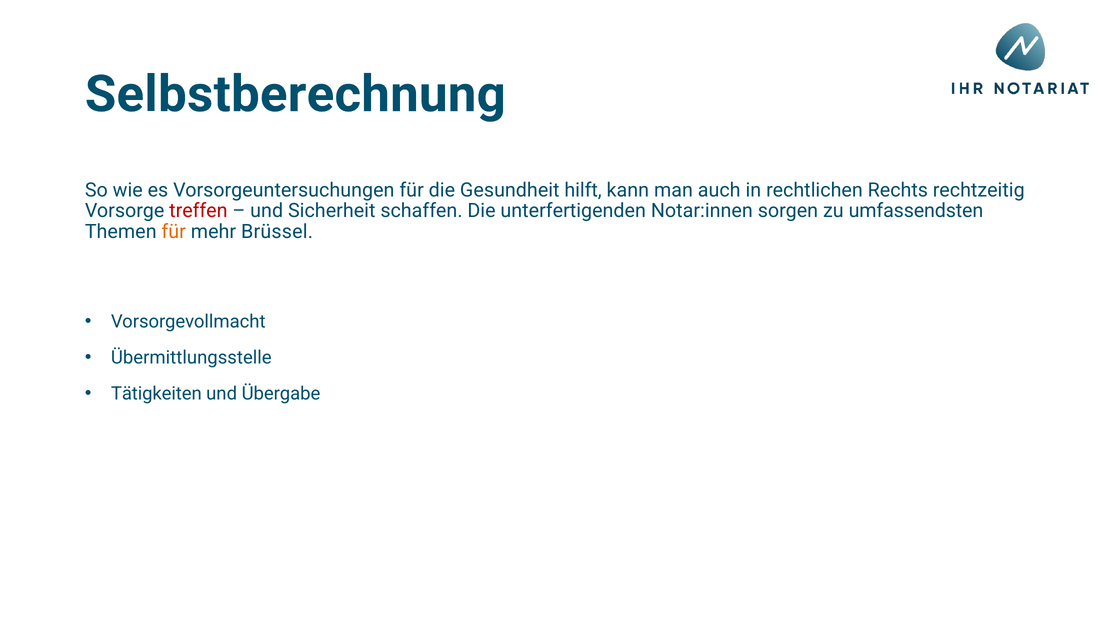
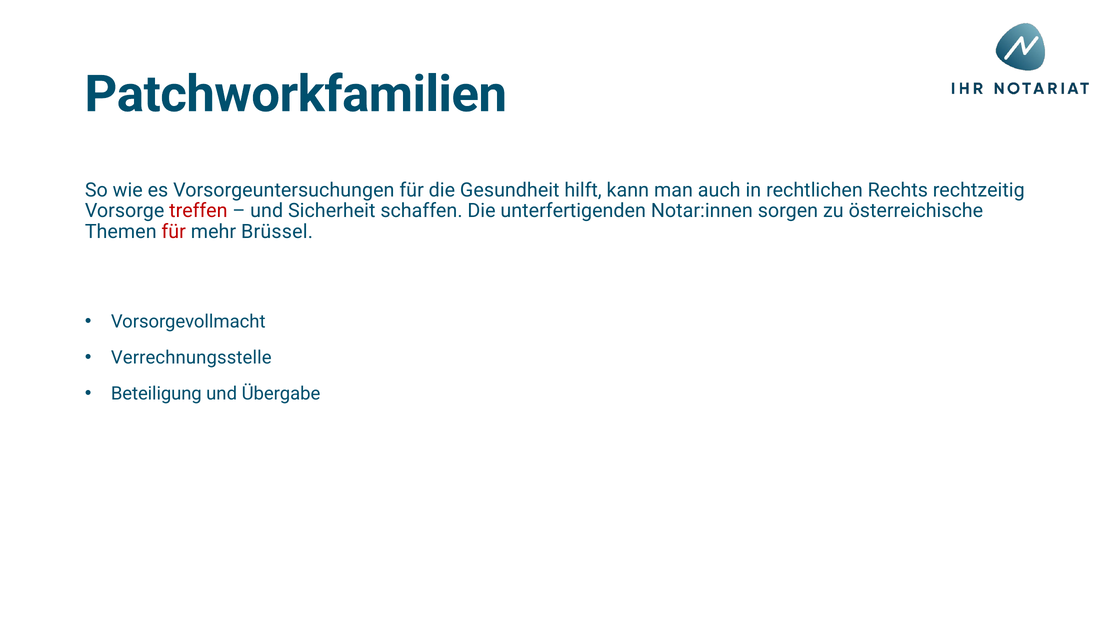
Selbstberechnung: Selbstberechnung -> Patchworkfamilien
umfassendsten: umfassendsten -> österreichische
für at (174, 232) colour: orange -> red
Übermittlungsstelle: Übermittlungsstelle -> Verrechnungsstelle
Tätigkeiten: Tätigkeiten -> Beteiligung
